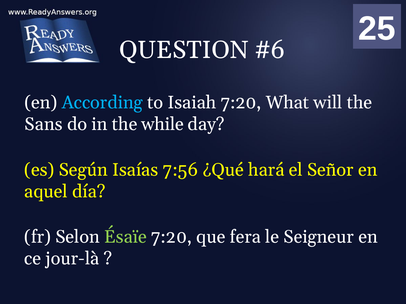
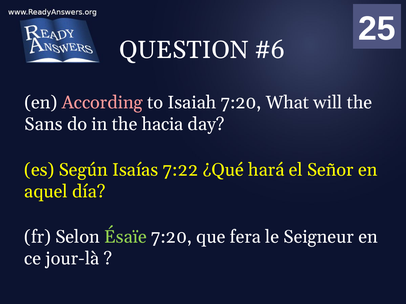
According colour: light blue -> pink
while: while -> hacia
7:56: 7:56 -> 7:22
